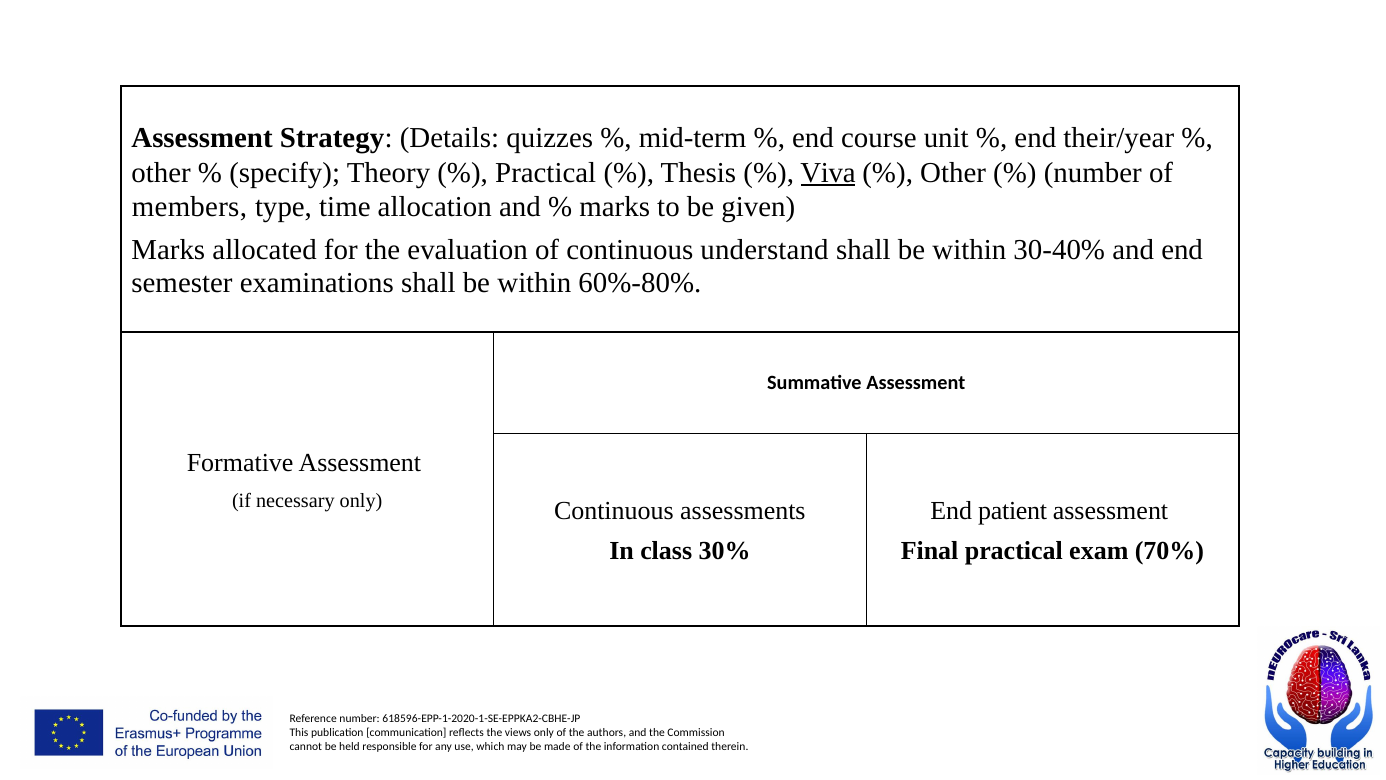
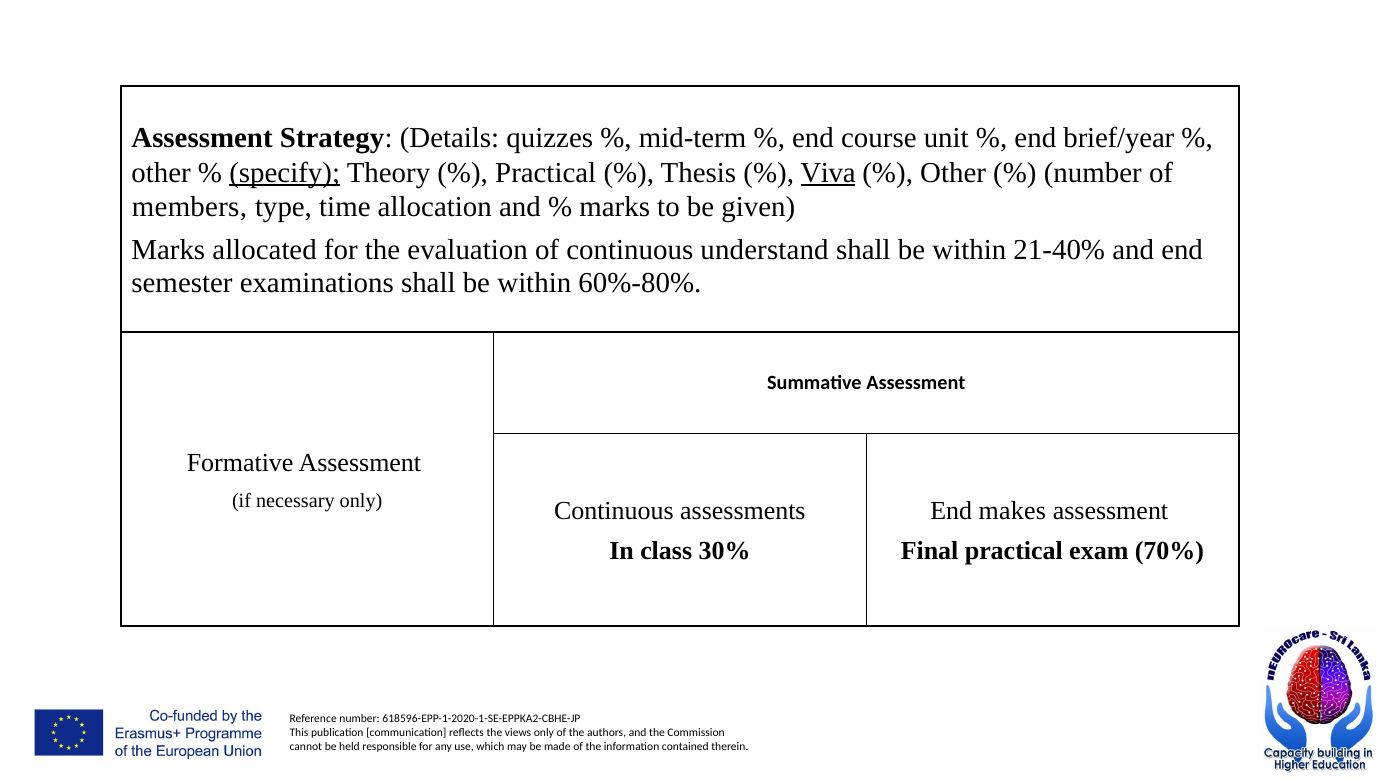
their/year: their/year -> brief/year
specify underline: none -> present
30-40%: 30-40% -> 21-40%
patient: patient -> makes
